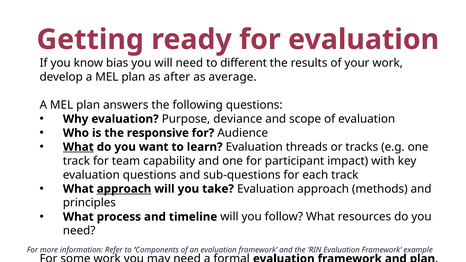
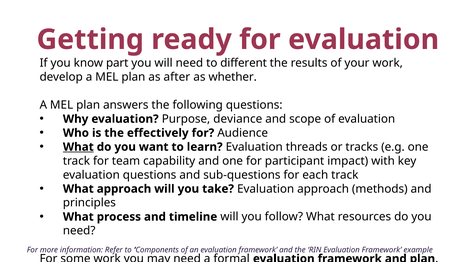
bias: bias -> part
average: average -> whether
responsive: responsive -> effectively
approach at (124, 189) underline: present -> none
